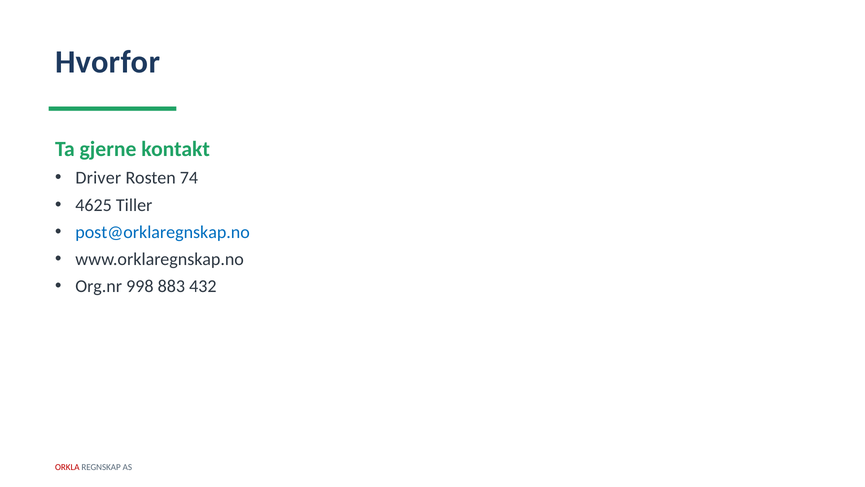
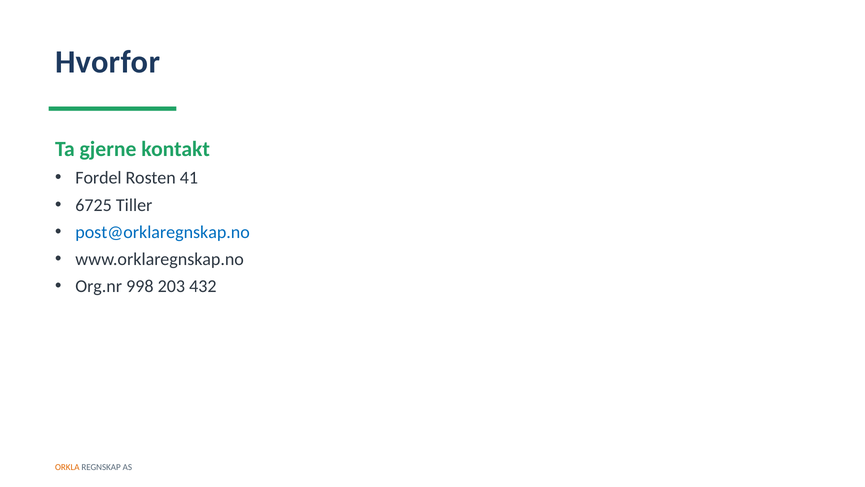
Driver: Driver -> Fordel
74: 74 -> 41
4625: 4625 -> 6725
883: 883 -> 203
ORKLA colour: red -> orange
